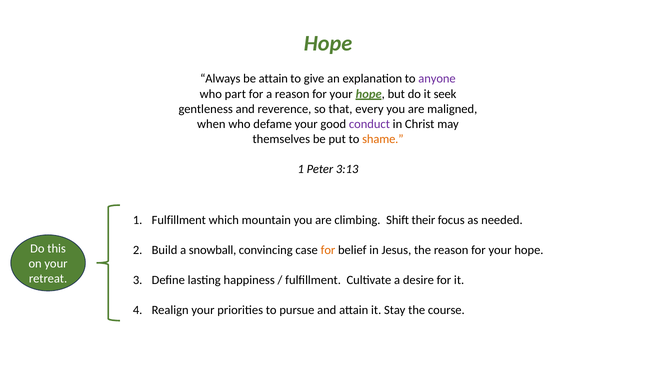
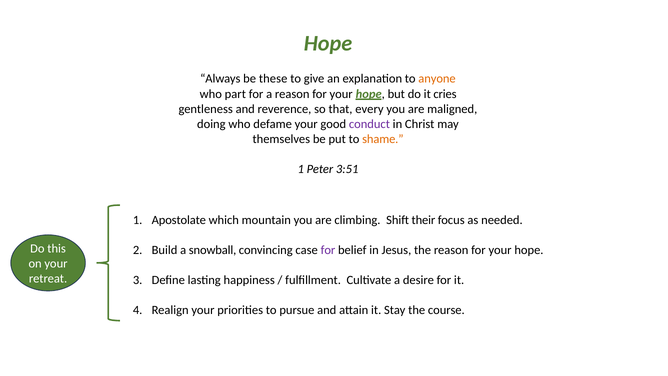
be attain: attain -> these
anyone colour: purple -> orange
seek: seek -> cries
when: when -> doing
3:13: 3:13 -> 3:51
1 Fulfillment: Fulfillment -> Apostolate
for at (328, 250) colour: orange -> purple
